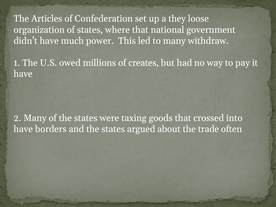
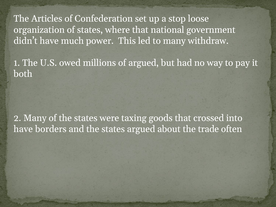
they: they -> stop
of creates: creates -> argued
have at (23, 74): have -> both
